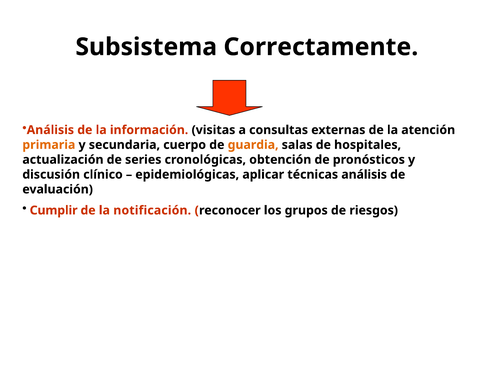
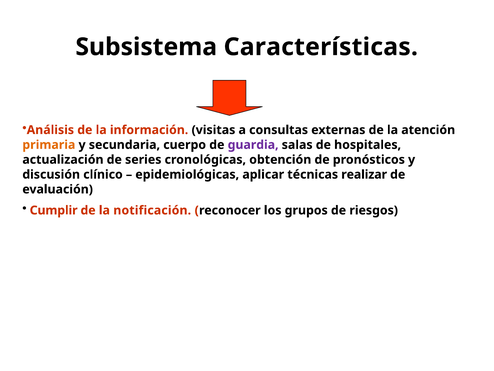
Correctamente: Correctamente -> Características
guardia colour: orange -> purple
técnicas análisis: análisis -> realizar
